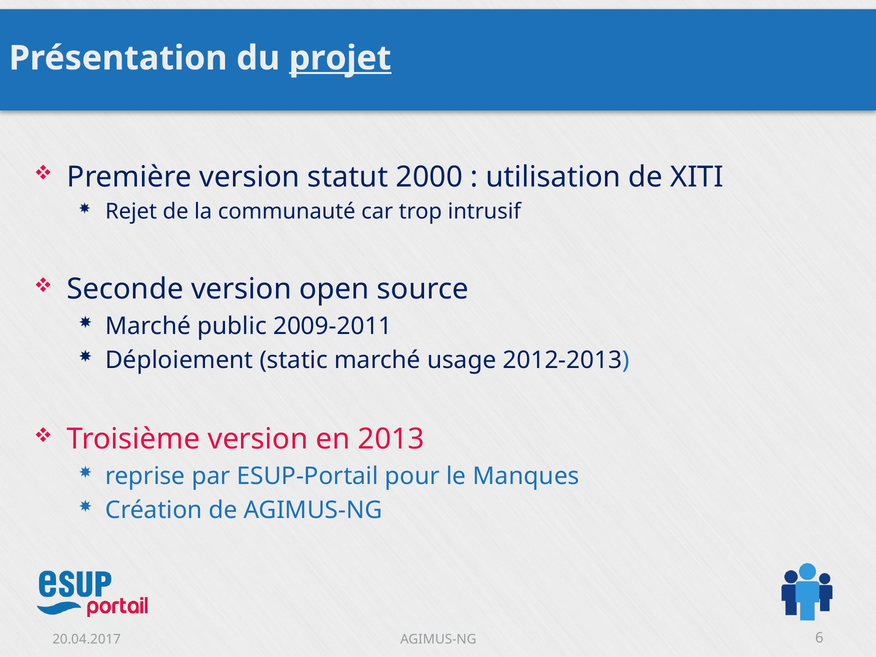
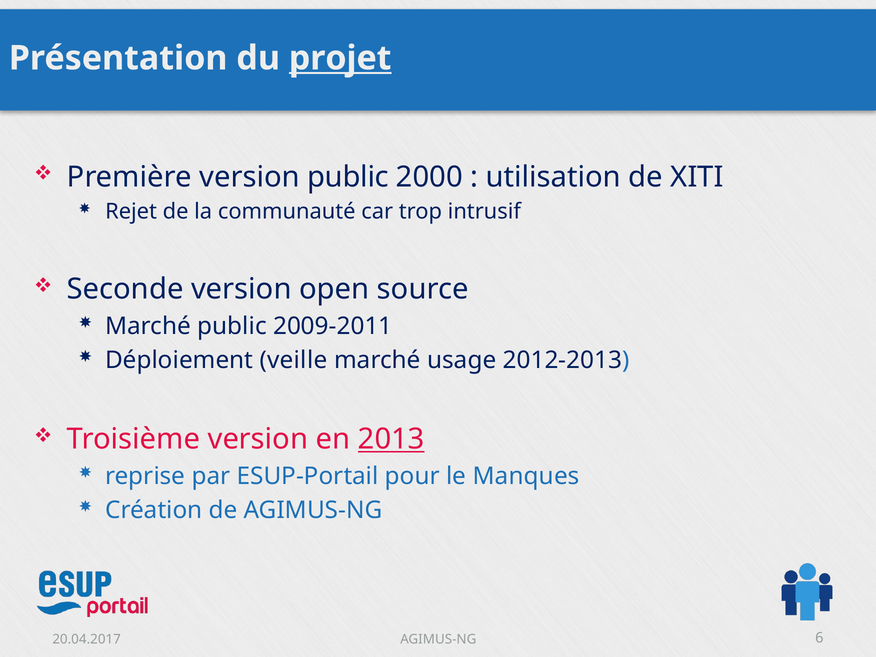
version statut: statut -> public
static: static -> veille
2013 underline: none -> present
